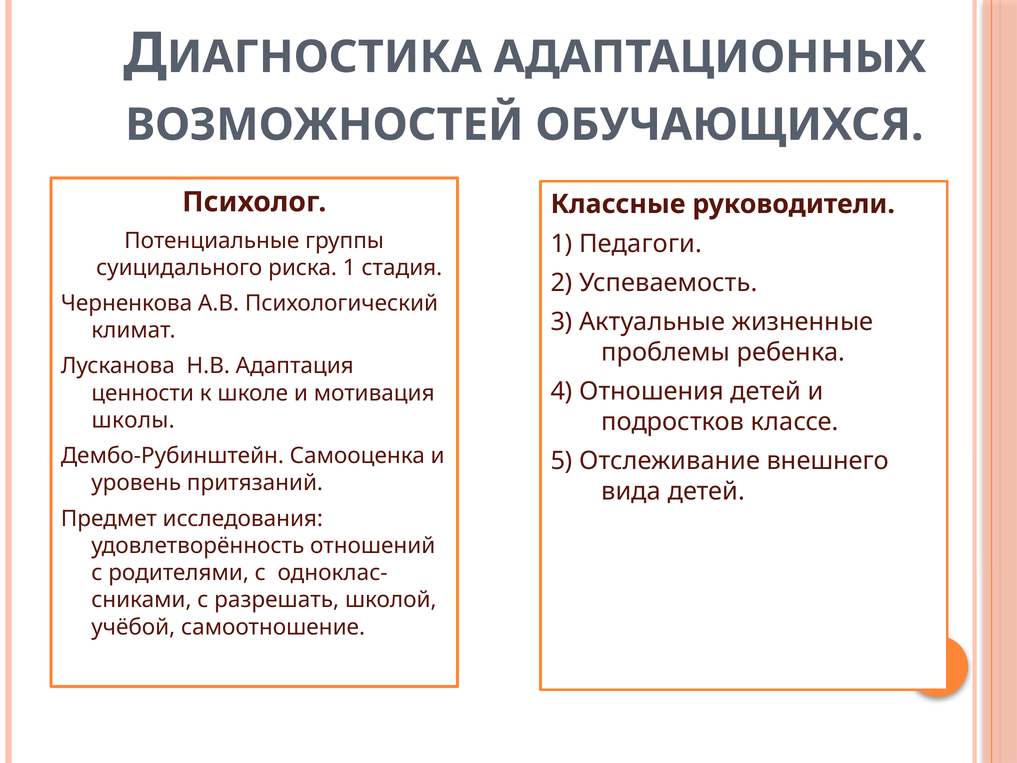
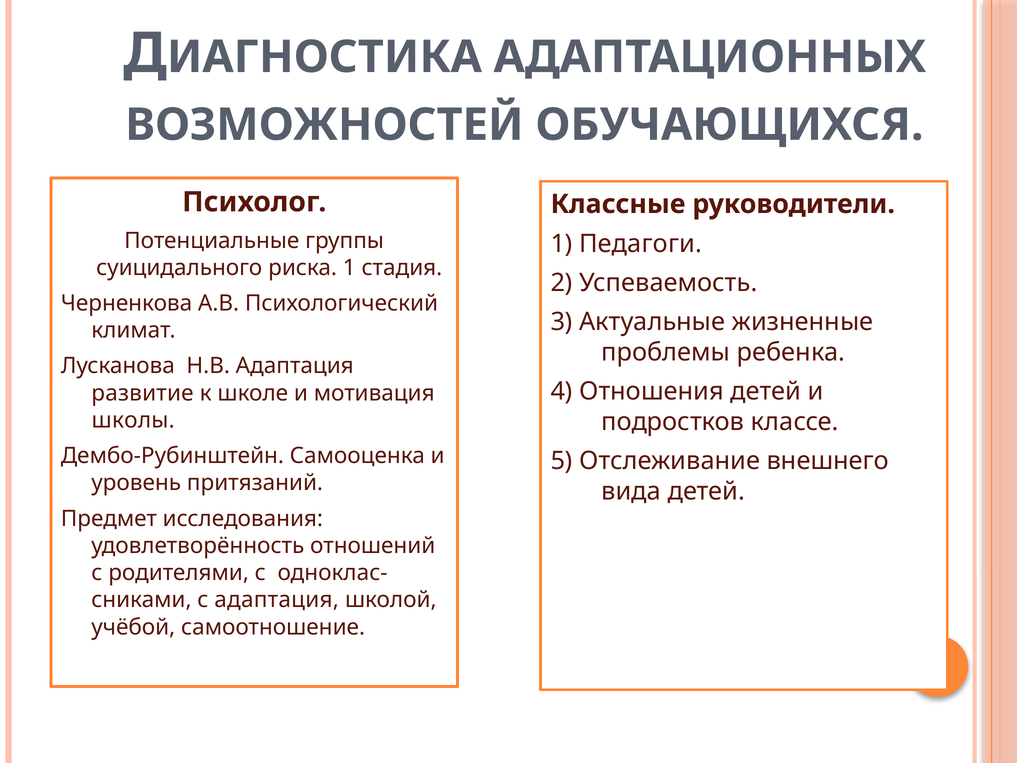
ценности: ценности -> развитие
с разрешать: разрешать -> адаптация
